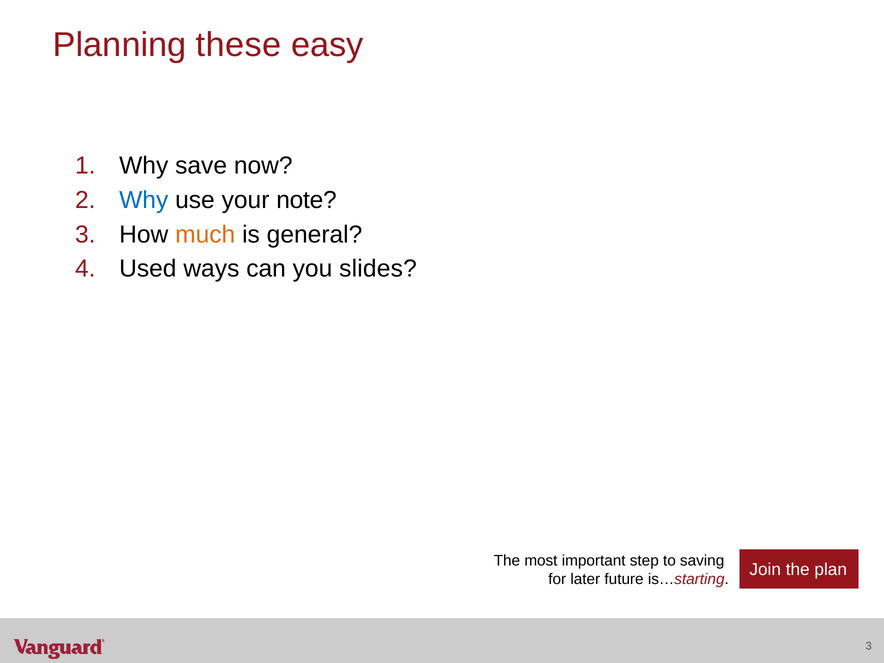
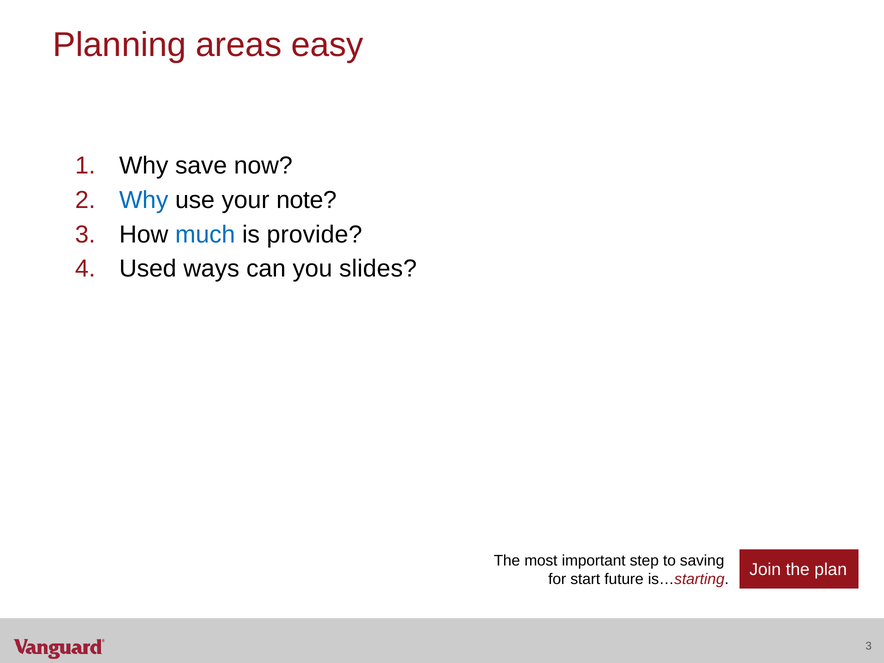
these: these -> areas
much colour: orange -> blue
general: general -> provide
later: later -> start
